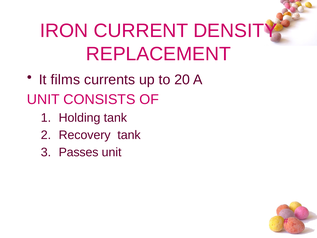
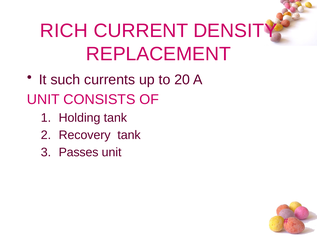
IRON: IRON -> RICH
films: films -> such
